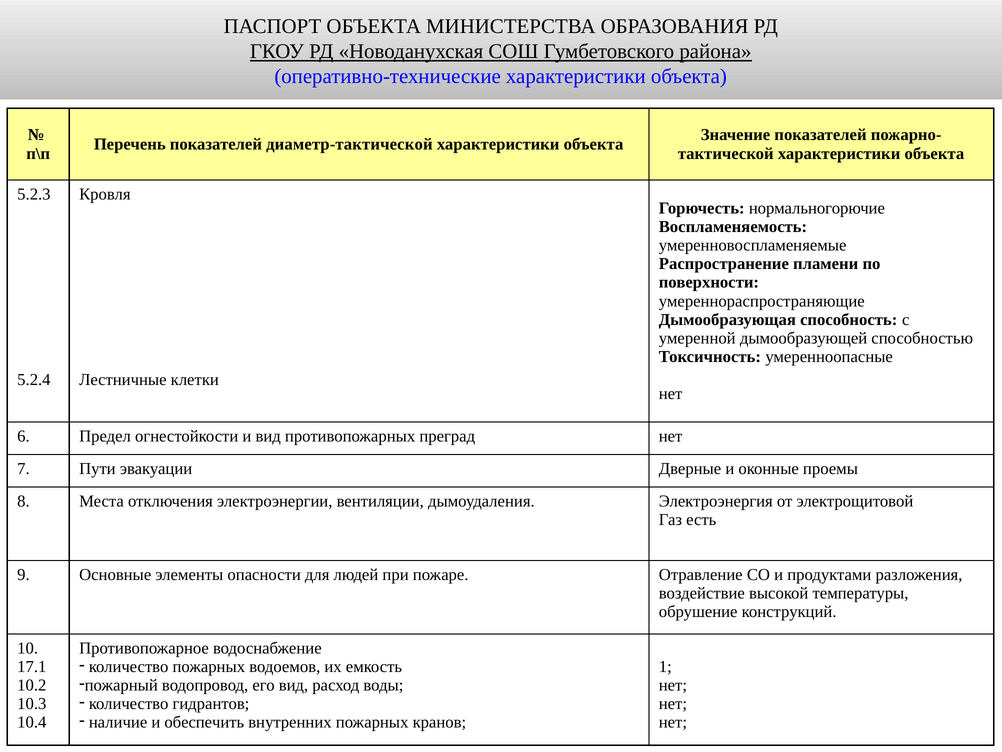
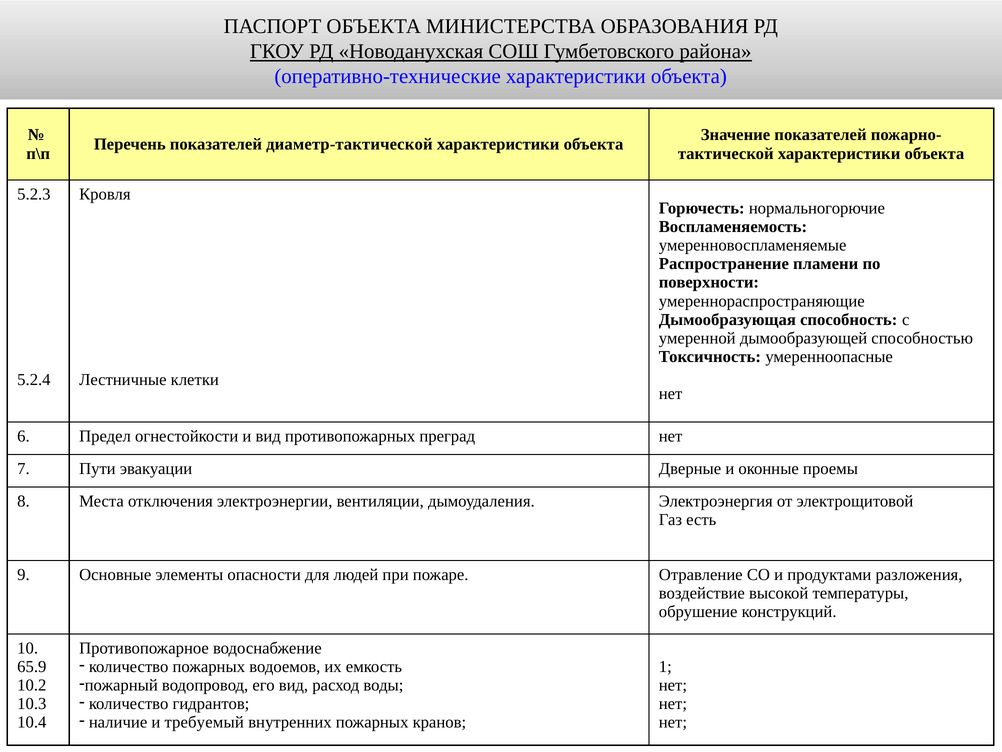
17.1: 17.1 -> 65.9
обеспечить: обеспечить -> требуемый
